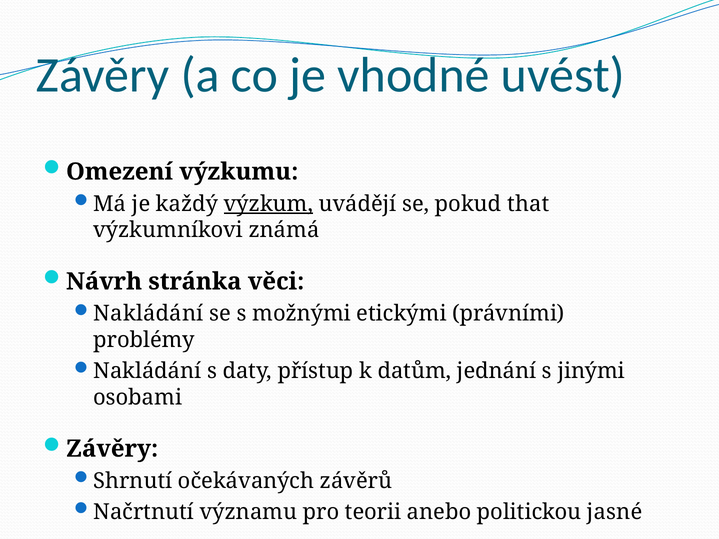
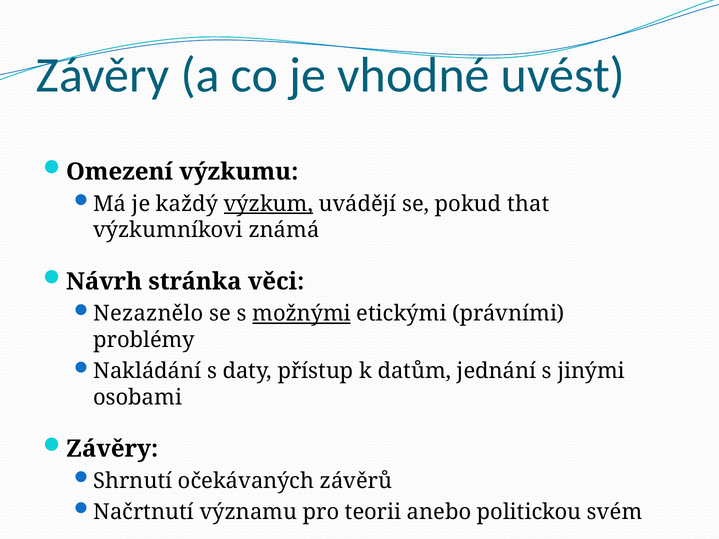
Nakládání at (148, 314): Nakládání -> Nezaznělo
možnými underline: none -> present
jasné: jasné -> svém
